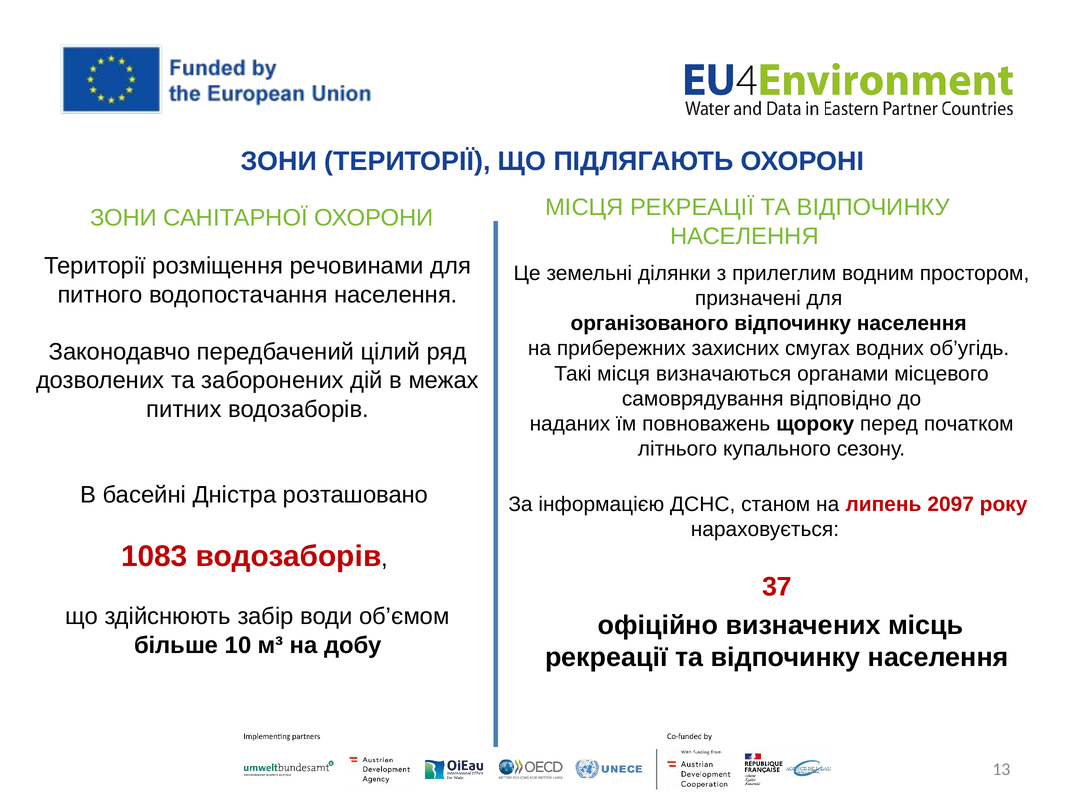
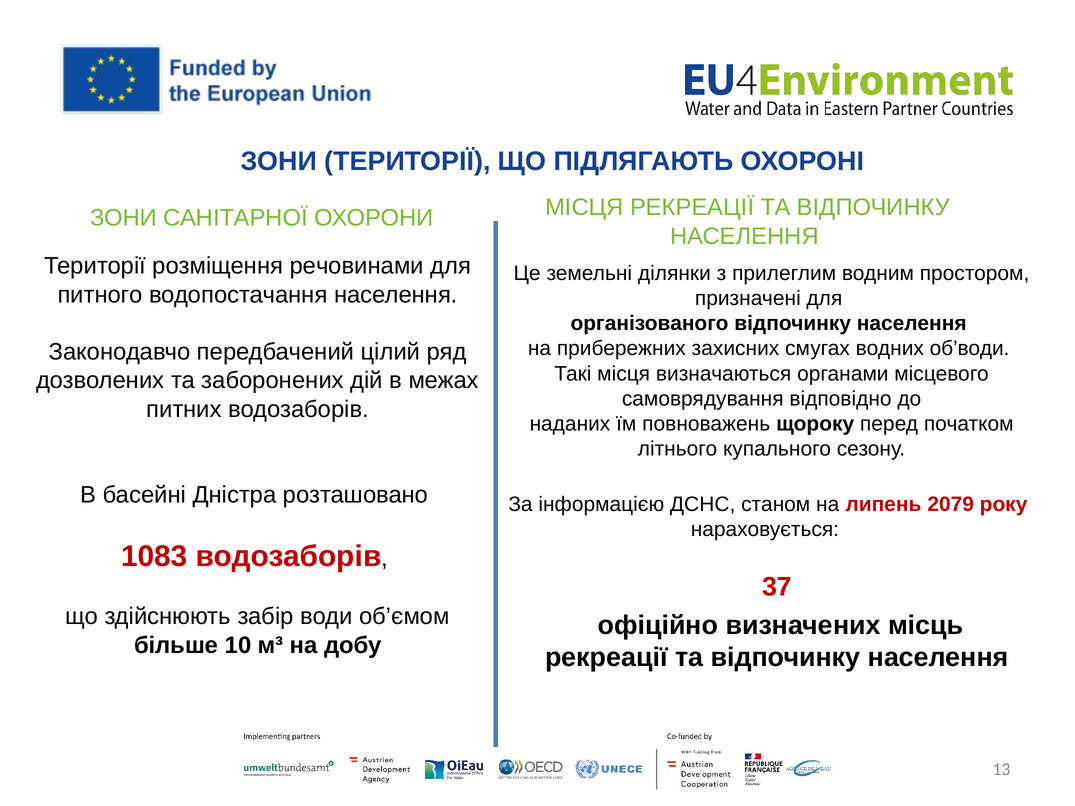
об’угідь: об’угідь -> об’води
2097: 2097 -> 2079
